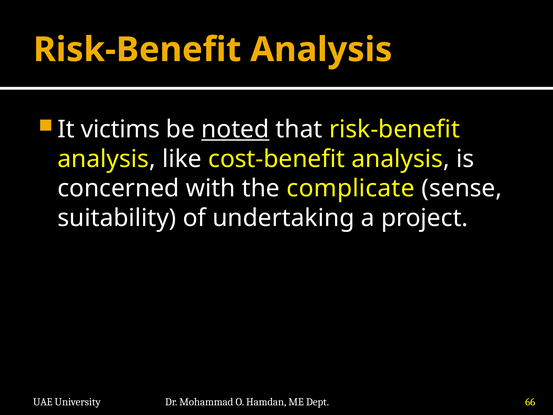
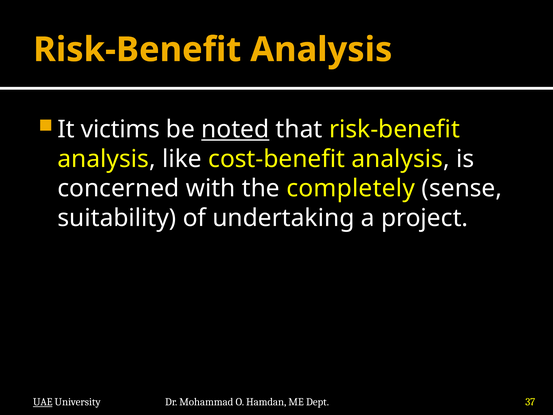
complicate: complicate -> completely
UAE underline: none -> present
66: 66 -> 37
